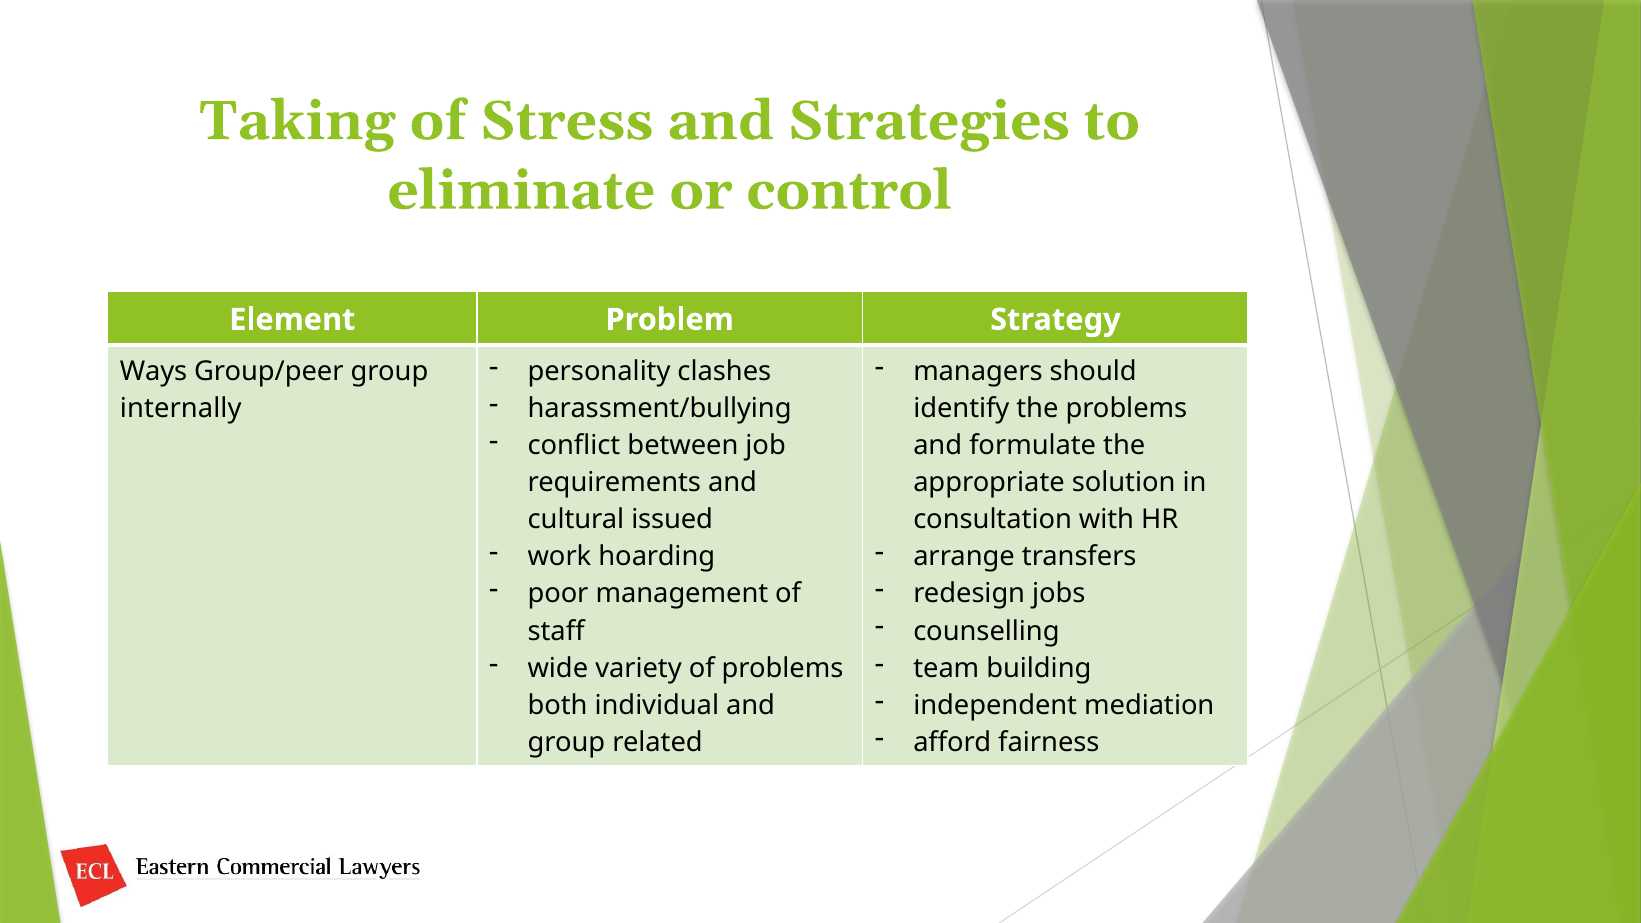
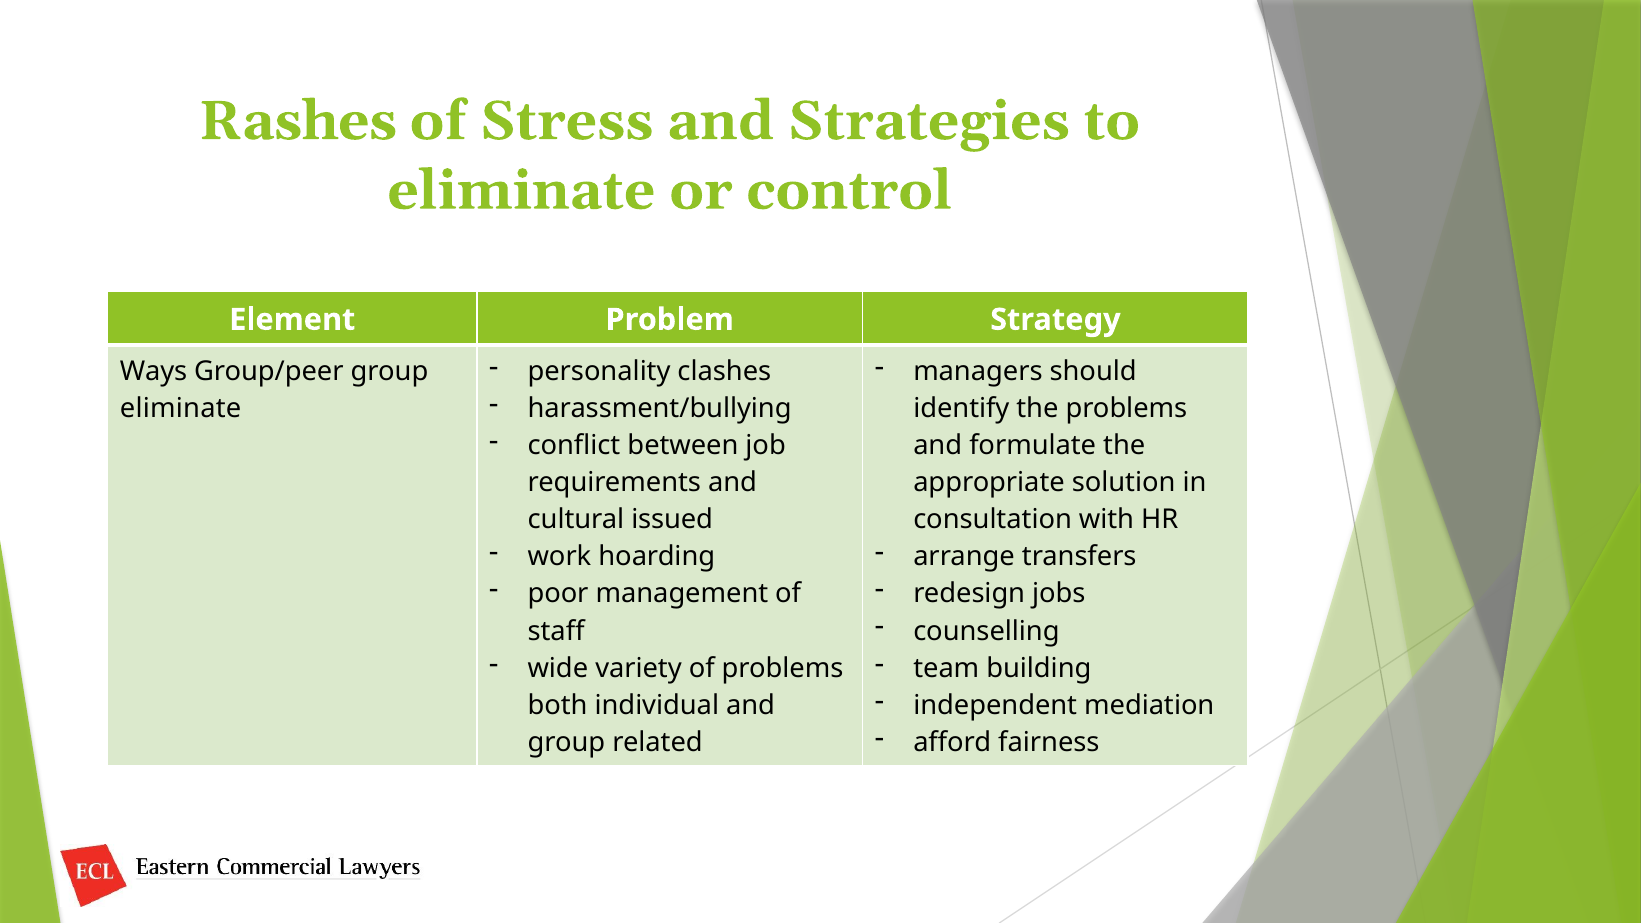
Taking: Taking -> Rashes
internally at (181, 408): internally -> eliminate
